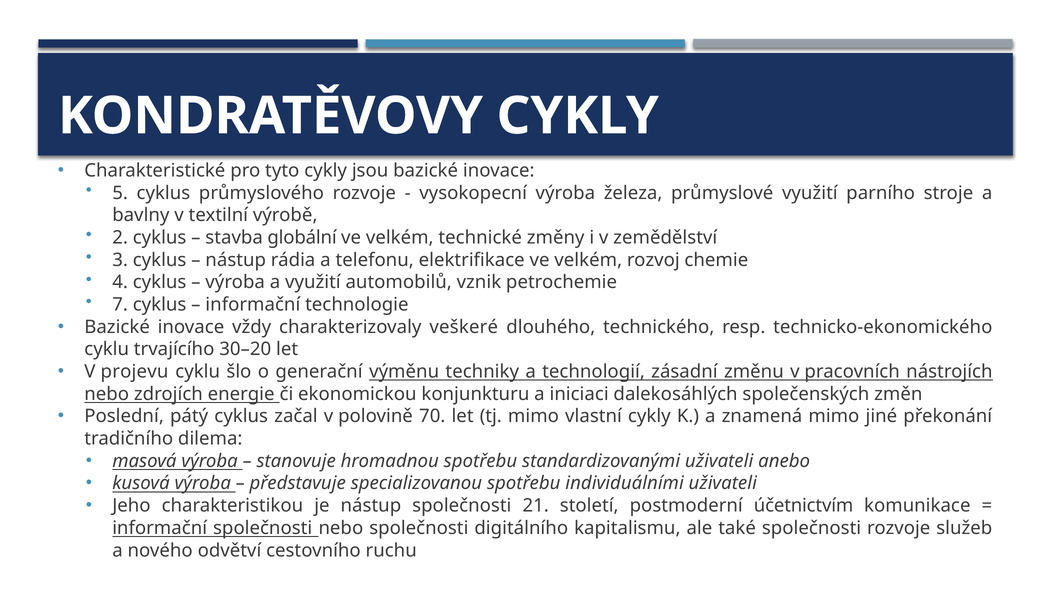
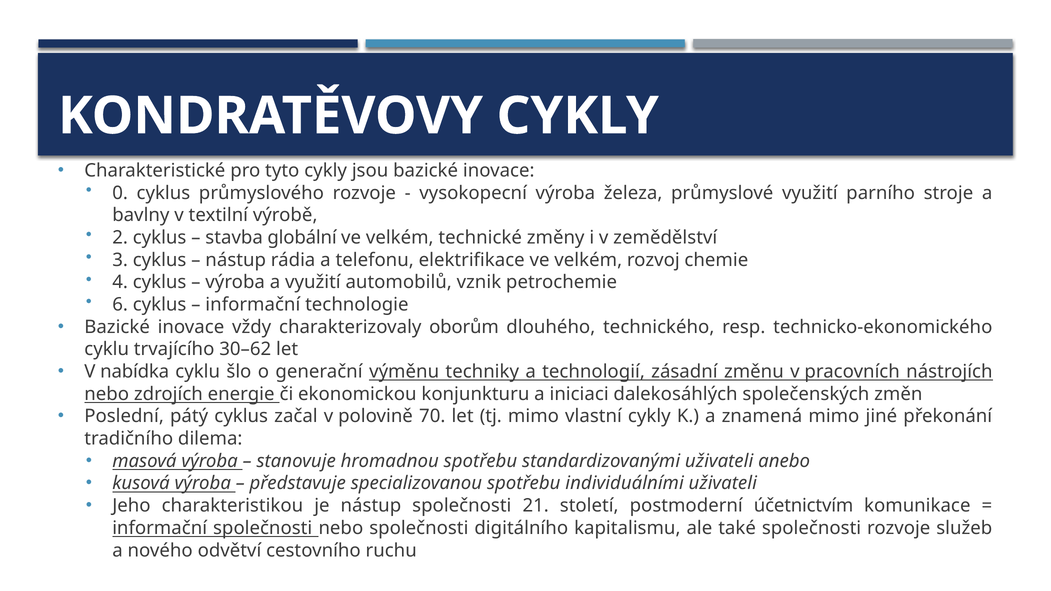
5: 5 -> 0
7: 7 -> 6
veškeré: veškeré -> oborům
30–20: 30–20 -> 30–62
projevu: projevu -> nabídka
